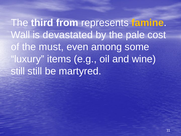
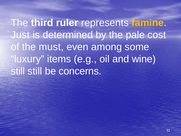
from: from -> ruler
Wall: Wall -> Just
devastated: devastated -> determined
martyred: martyred -> concerns
